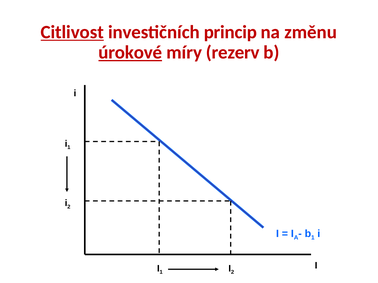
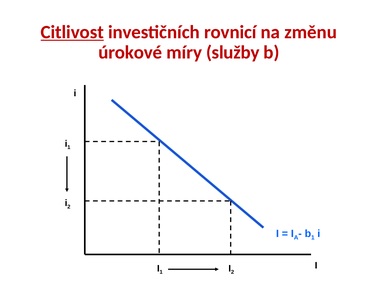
princip: princip -> rovnicí
úrokové underline: present -> none
rezerv: rezerv -> služby
